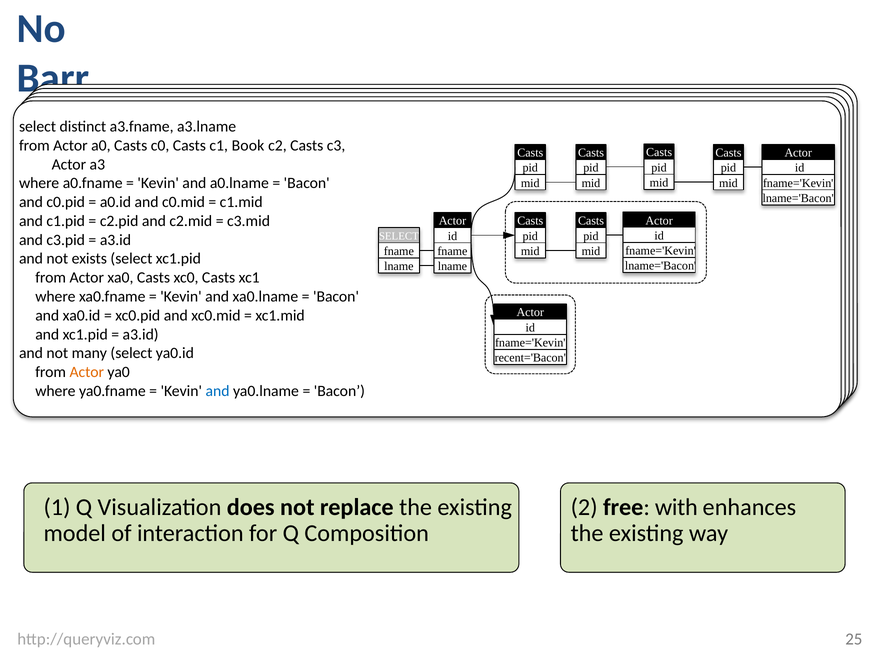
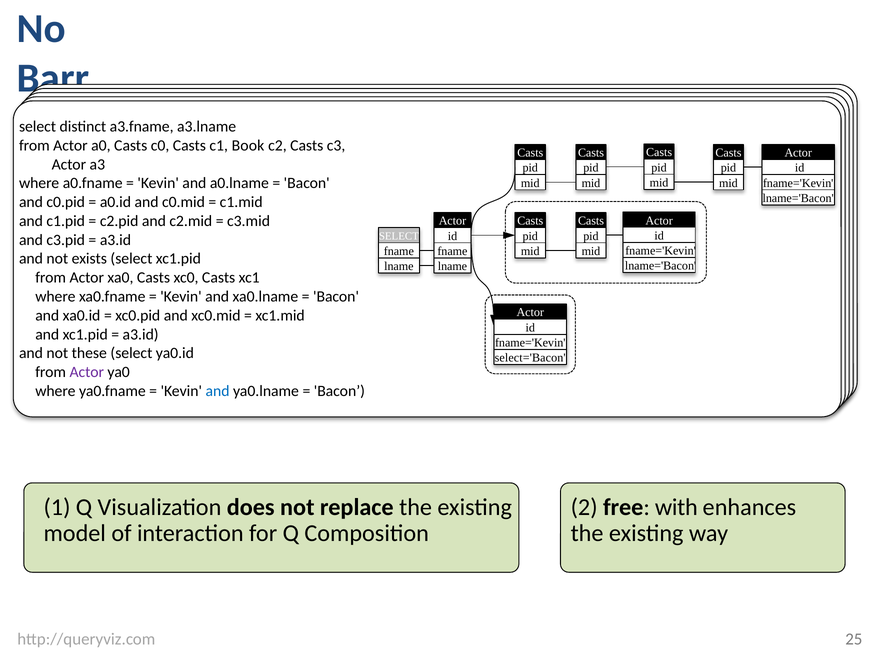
many: many -> these
recent='Bacon: recent='Bacon -> select='Bacon
Actor at (87, 372) colour: orange -> purple
